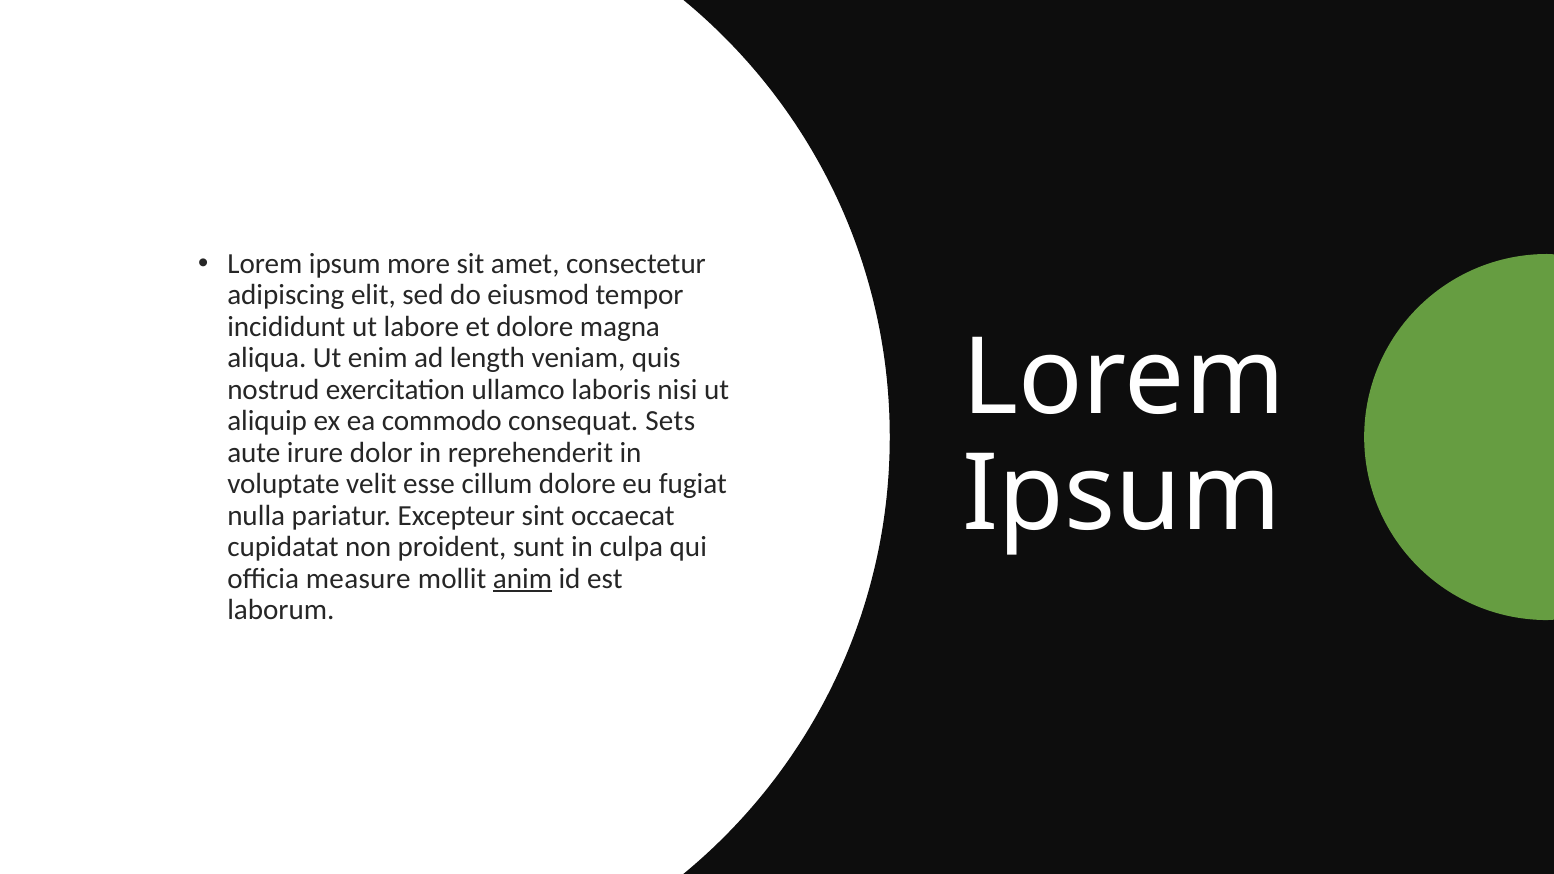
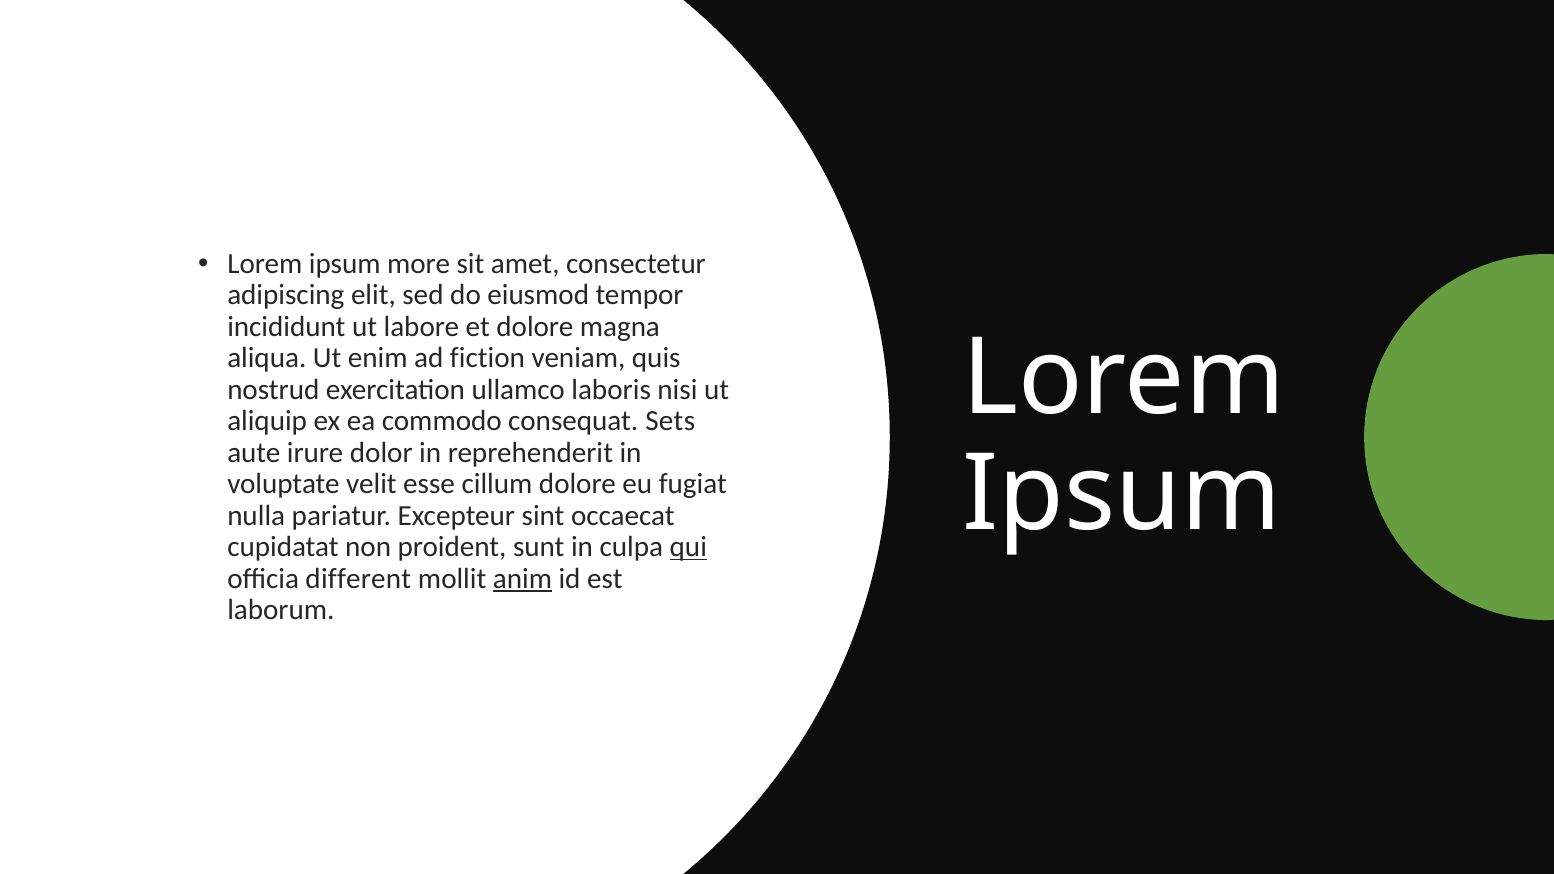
length: length -> fiction
qui underline: none -> present
measure: measure -> different
